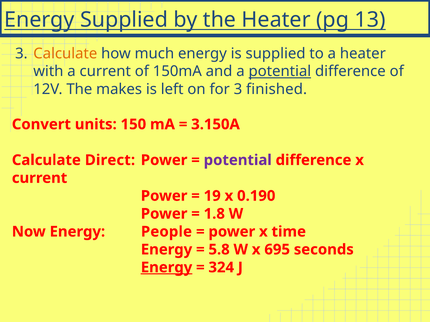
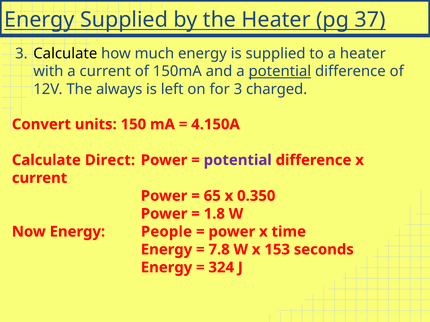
13: 13 -> 37
Calculate at (65, 54) colour: orange -> black
makes: makes -> always
finished: finished -> charged
3.150A: 3.150A -> 4.150A
19: 19 -> 65
0.190: 0.190 -> 0.350
5.8: 5.8 -> 7.8
695: 695 -> 153
Energy at (167, 268) underline: present -> none
